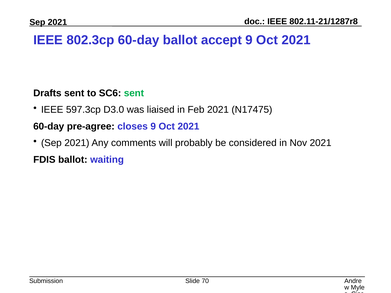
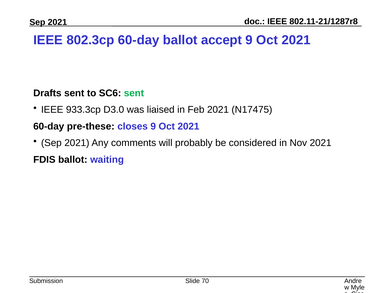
597.3cp: 597.3cp -> 933.3cp
pre-agree: pre-agree -> pre-these
